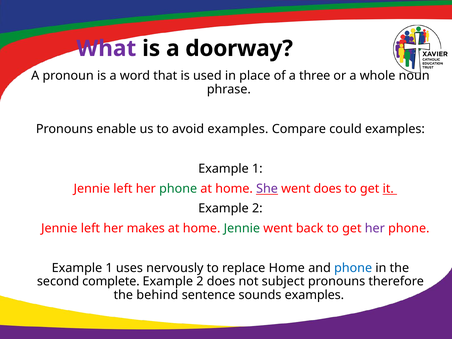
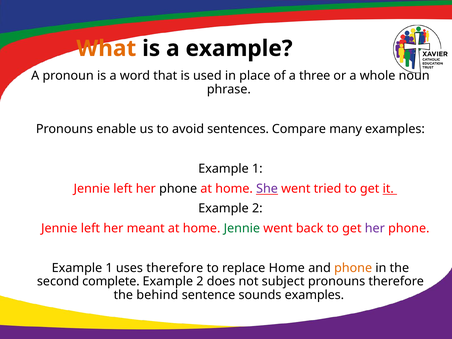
What colour: purple -> orange
a doorway: doorway -> example
avoid examples: examples -> sentences
could: could -> many
phone at (178, 189) colour: green -> black
went does: does -> tried
makes: makes -> meant
uses nervously: nervously -> therefore
phone at (353, 268) colour: blue -> orange
